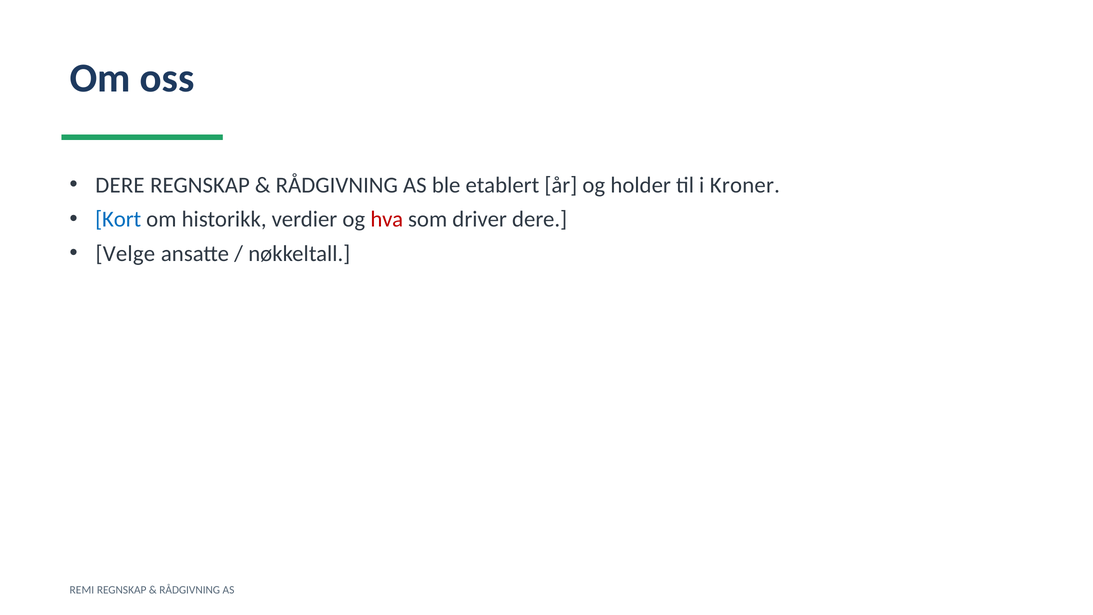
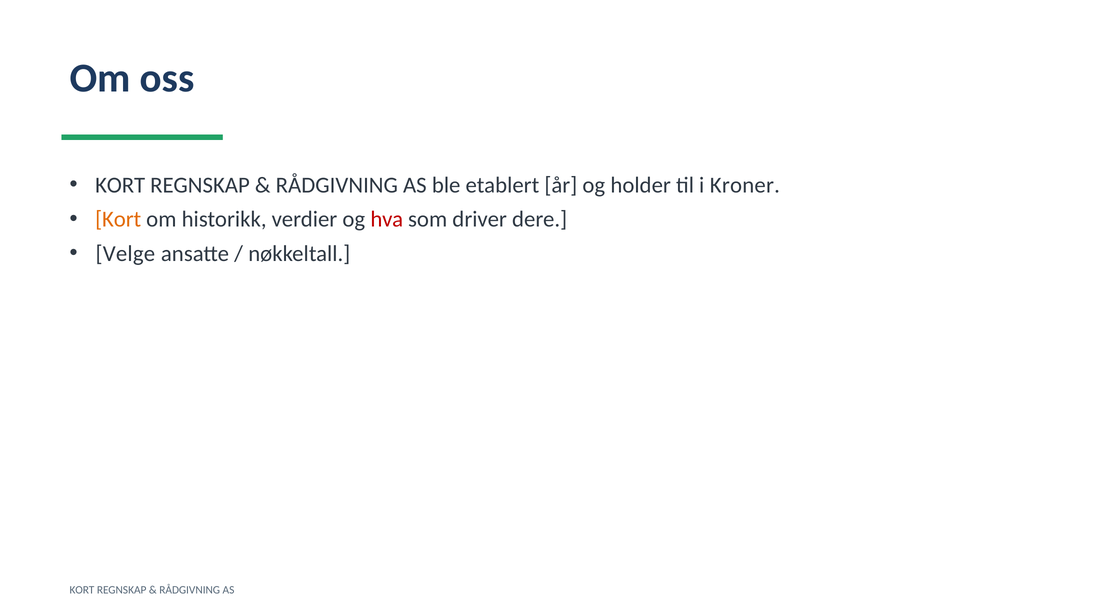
DERE at (120, 185): DERE -> KORT
Kort at (118, 219) colour: blue -> orange
REMI at (82, 590): REMI -> KORT
